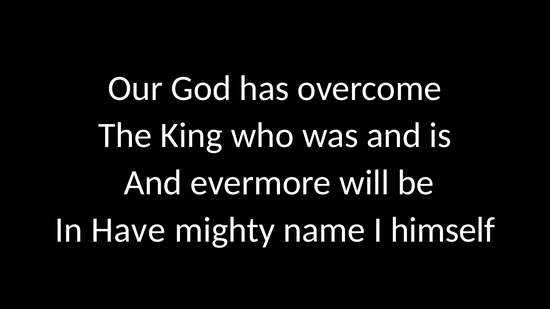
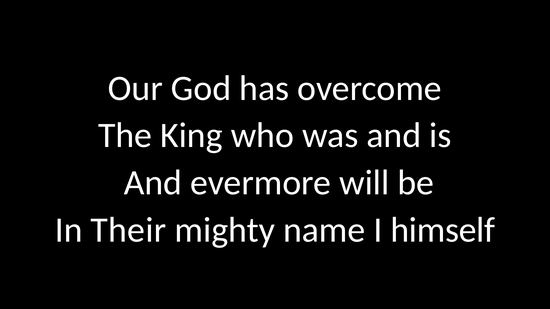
Have: Have -> Their
